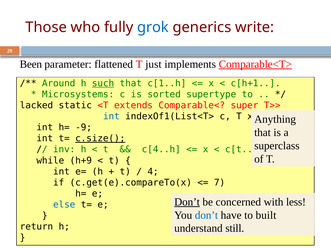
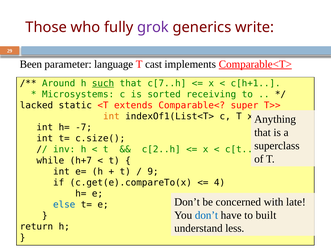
grok colour: blue -> purple
flattened: flattened -> language
just: just -> cast
c[1..h: c[1..h -> c[7..h
supertype: supertype -> receiving
int at (111, 117) colour: blue -> orange
-9: -9 -> -7
c.size( underline: present -> none
c[4..h: c[4..h -> c[2..h
h+9: h+9 -> h+7
4: 4 -> 9
7: 7 -> 4
Don’t at (187, 202) underline: present -> none
less: less -> late
still: still -> less
